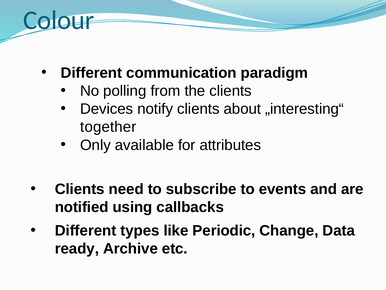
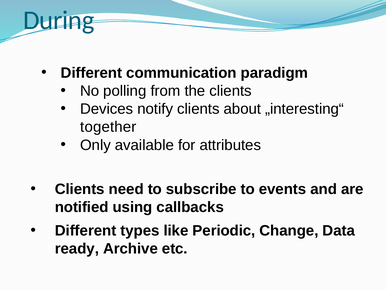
Colour: Colour -> During
